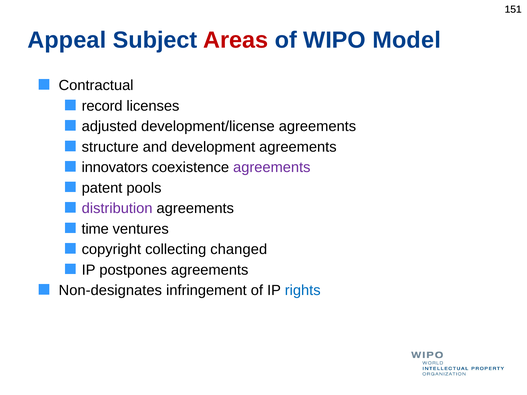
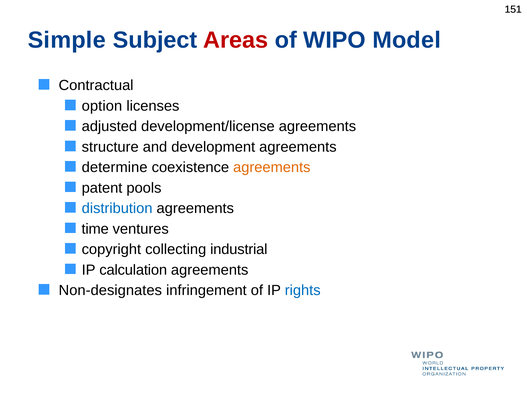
Appeal: Appeal -> Simple
record: record -> option
innovators: innovators -> determine
agreements at (272, 168) colour: purple -> orange
distribution colour: purple -> blue
changed: changed -> industrial
postpones: postpones -> calculation
